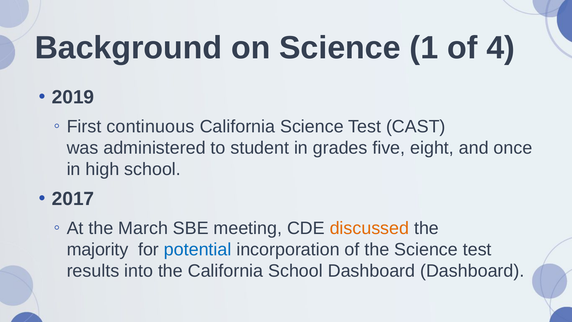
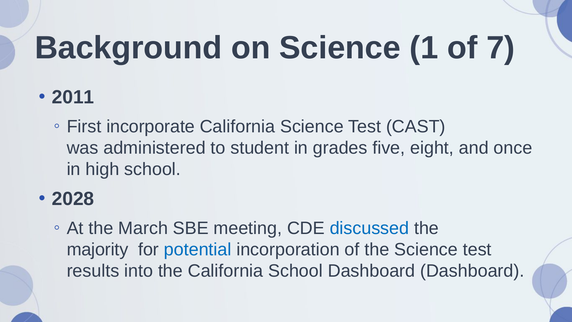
4: 4 -> 7
2019: 2019 -> 2011
continuous: continuous -> incorporate
2017: 2017 -> 2028
discussed colour: orange -> blue
